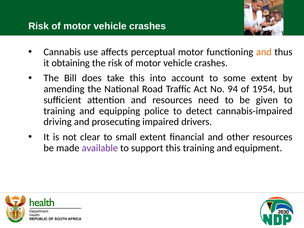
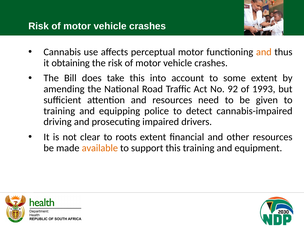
94: 94 -> 92
1954: 1954 -> 1993
small: small -> roots
available colour: purple -> orange
